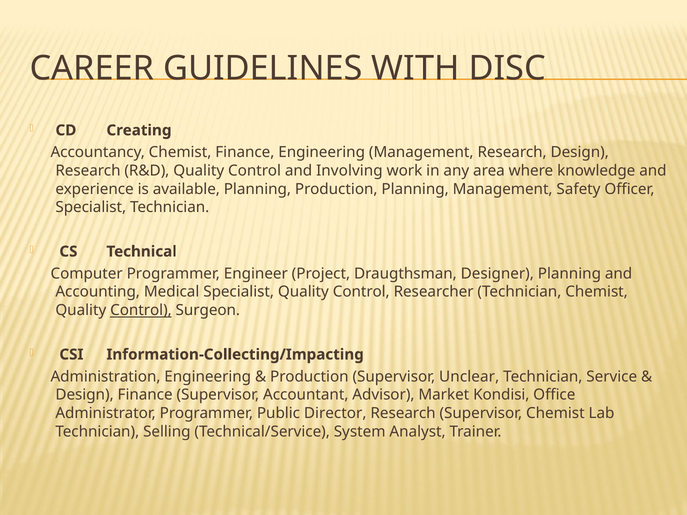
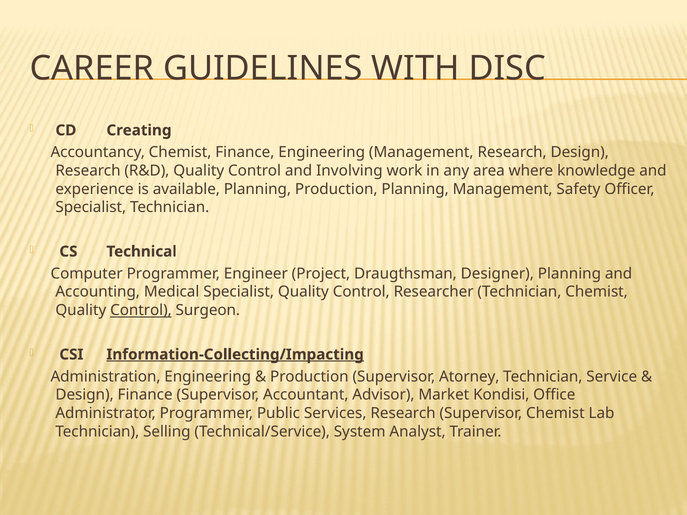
Information-Collecting/Impacting underline: none -> present
Unclear: Unclear -> Atorney
Director: Director -> Services
